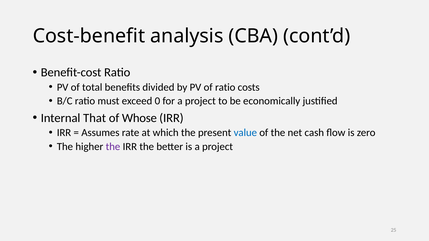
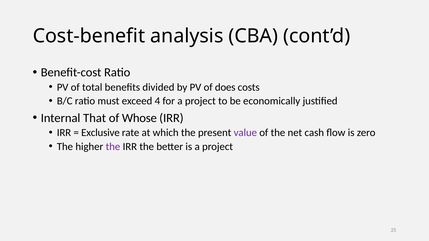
of ratio: ratio -> does
0: 0 -> 4
Assumes: Assumes -> Exclusive
value colour: blue -> purple
